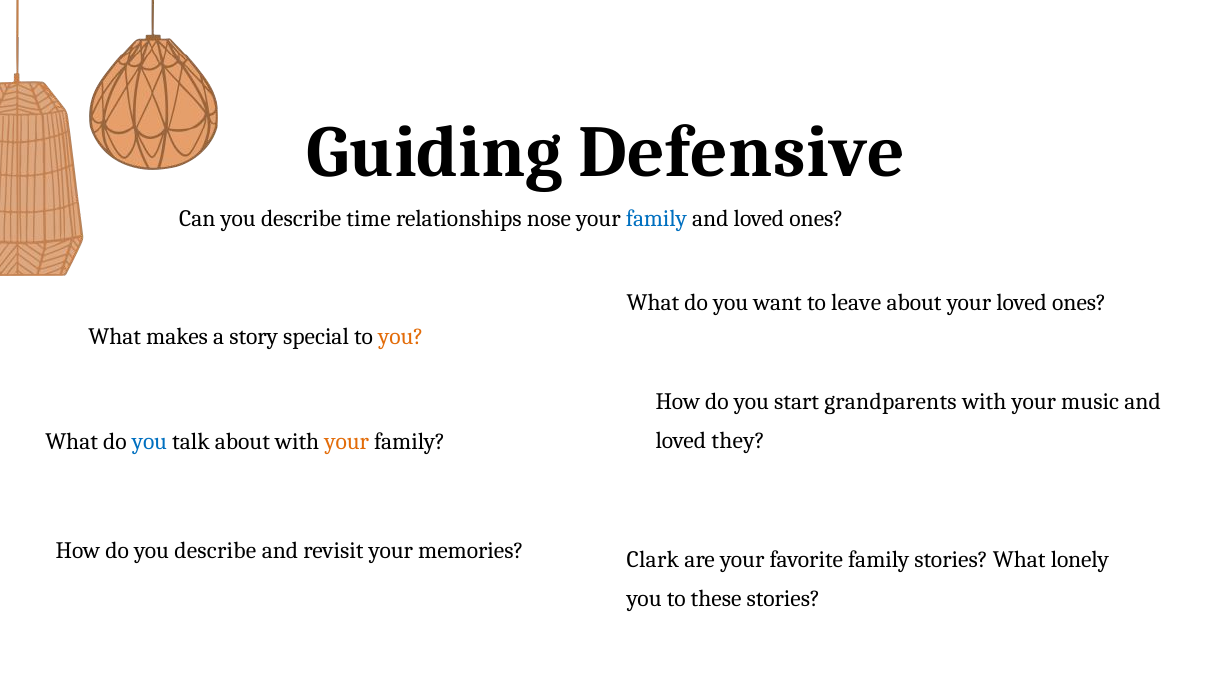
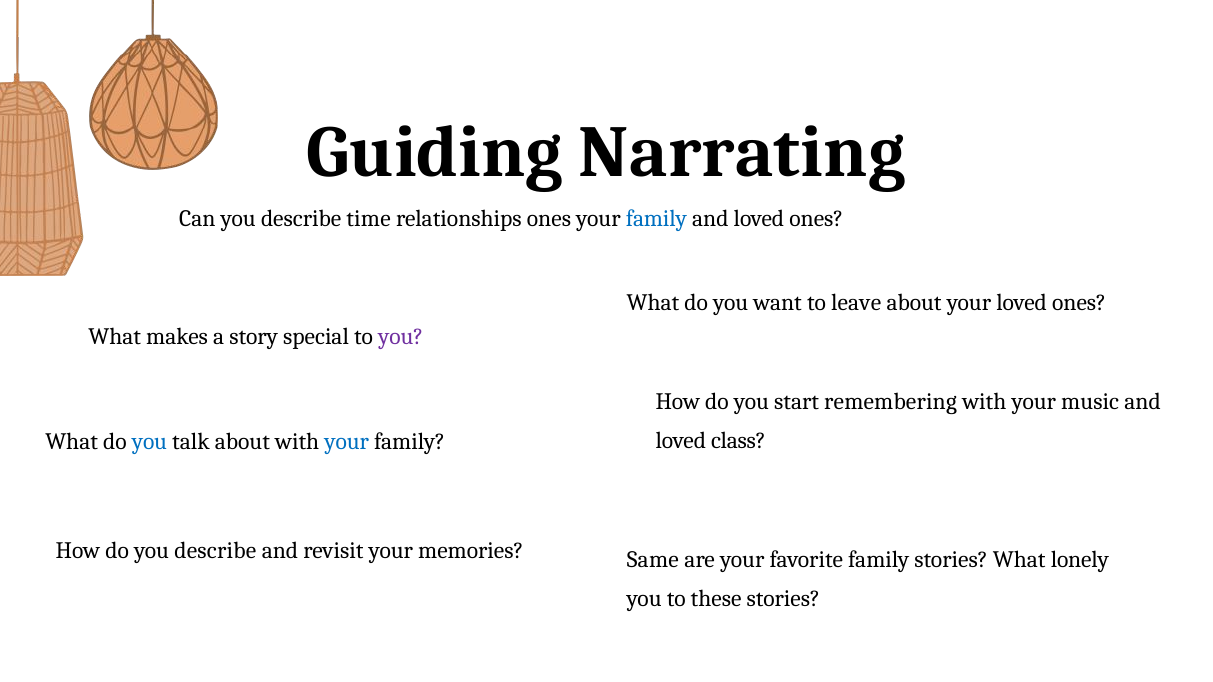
Defensive: Defensive -> Narrating
relationships nose: nose -> ones
you at (401, 337) colour: orange -> purple
grandparents: grandparents -> remembering
they: they -> class
your at (347, 442) colour: orange -> blue
Clark: Clark -> Same
